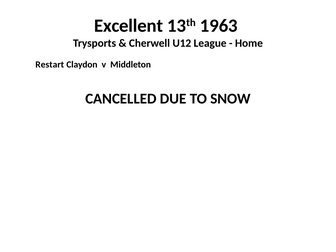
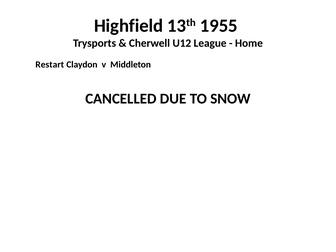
Excellent: Excellent -> Highfield
1963: 1963 -> 1955
